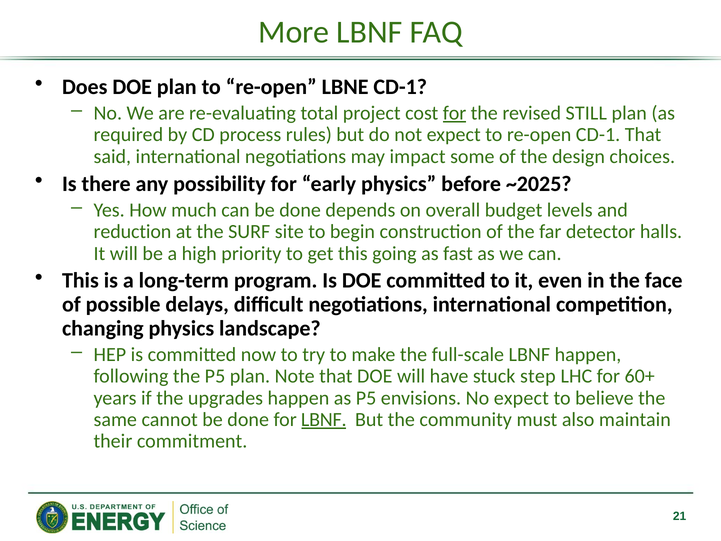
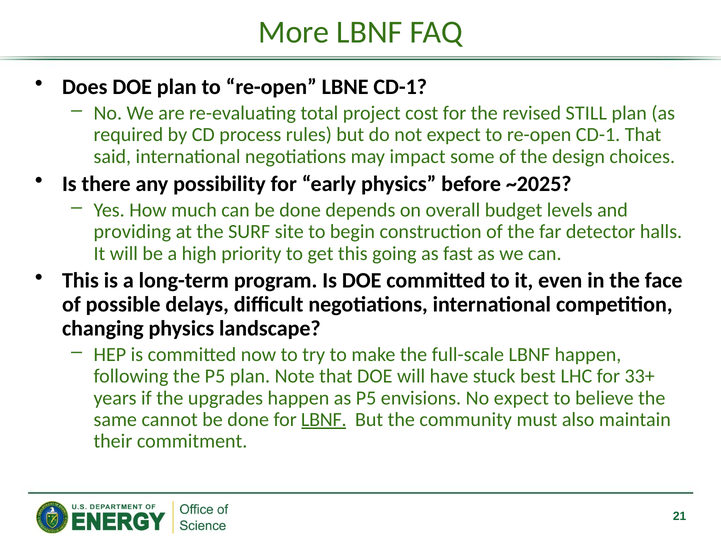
for at (455, 113) underline: present -> none
reduction: reduction -> providing
step: step -> best
60+: 60+ -> 33+
